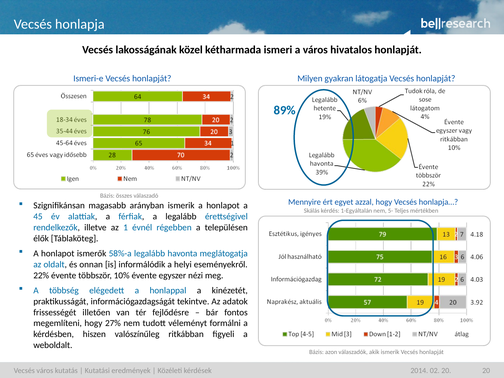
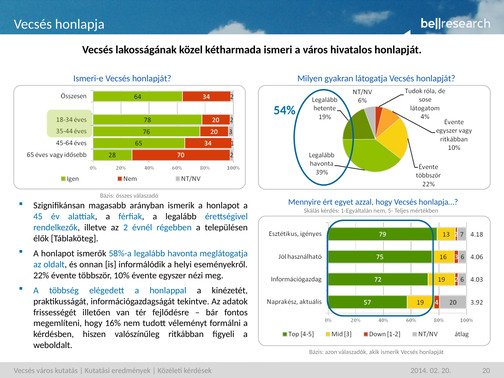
89%: 89% -> 54%
1: 1 -> 2
27%: 27% -> 16%
